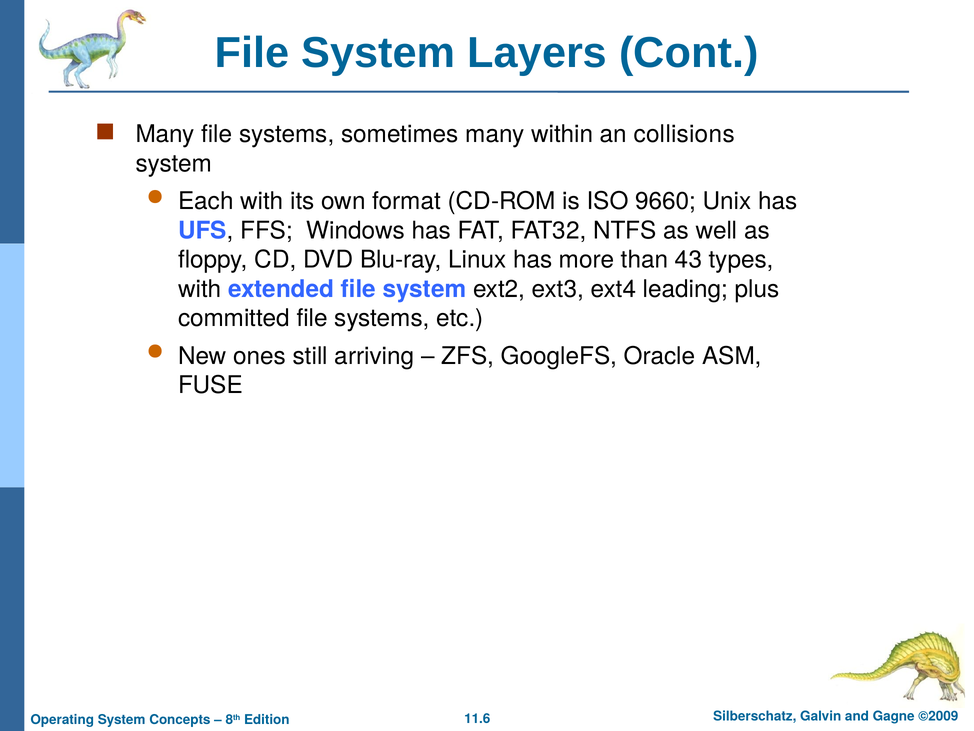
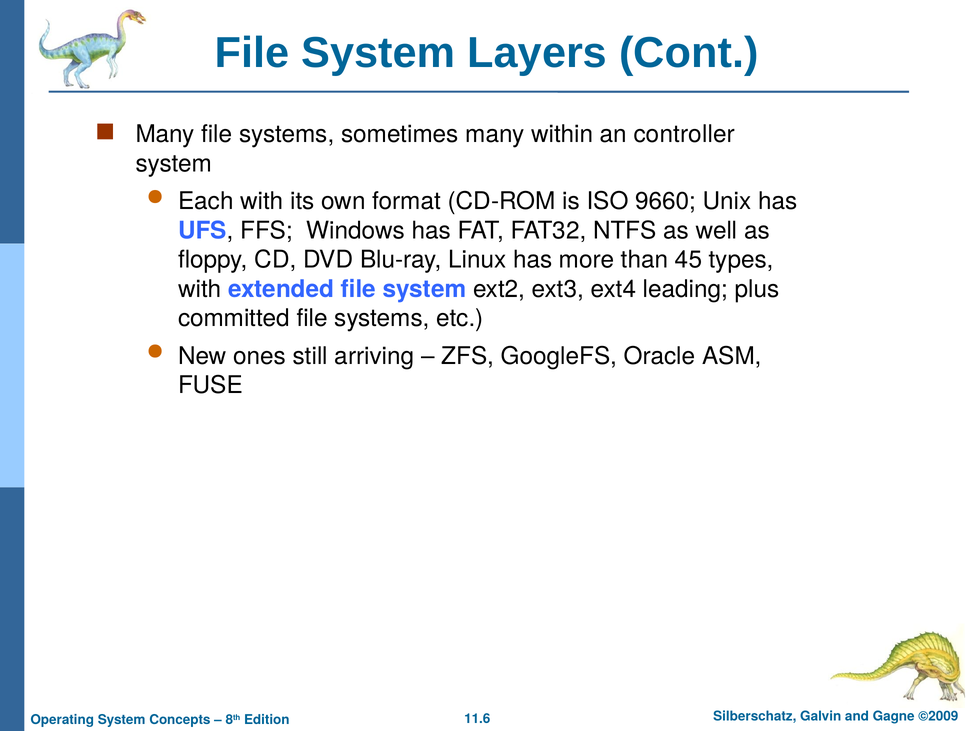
collisions: collisions -> controller
43: 43 -> 45
